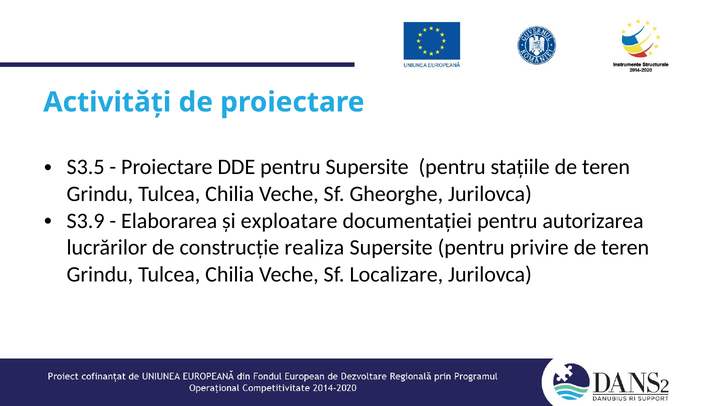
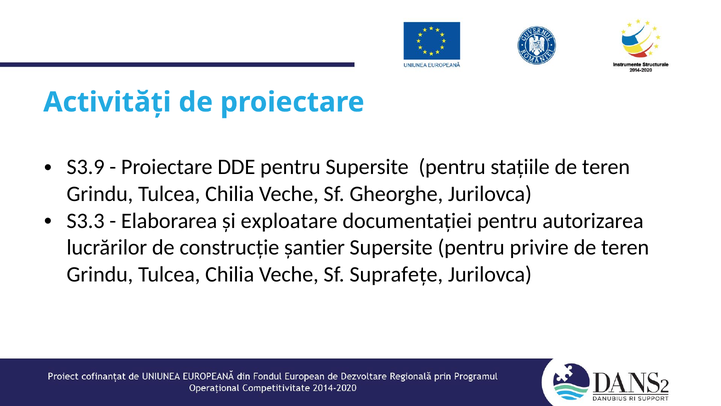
S3.5: S3.5 -> S3.9
S3.9: S3.9 -> S3.3
realiza: realiza -> șantier
Localizare: Localizare -> Suprafețe
